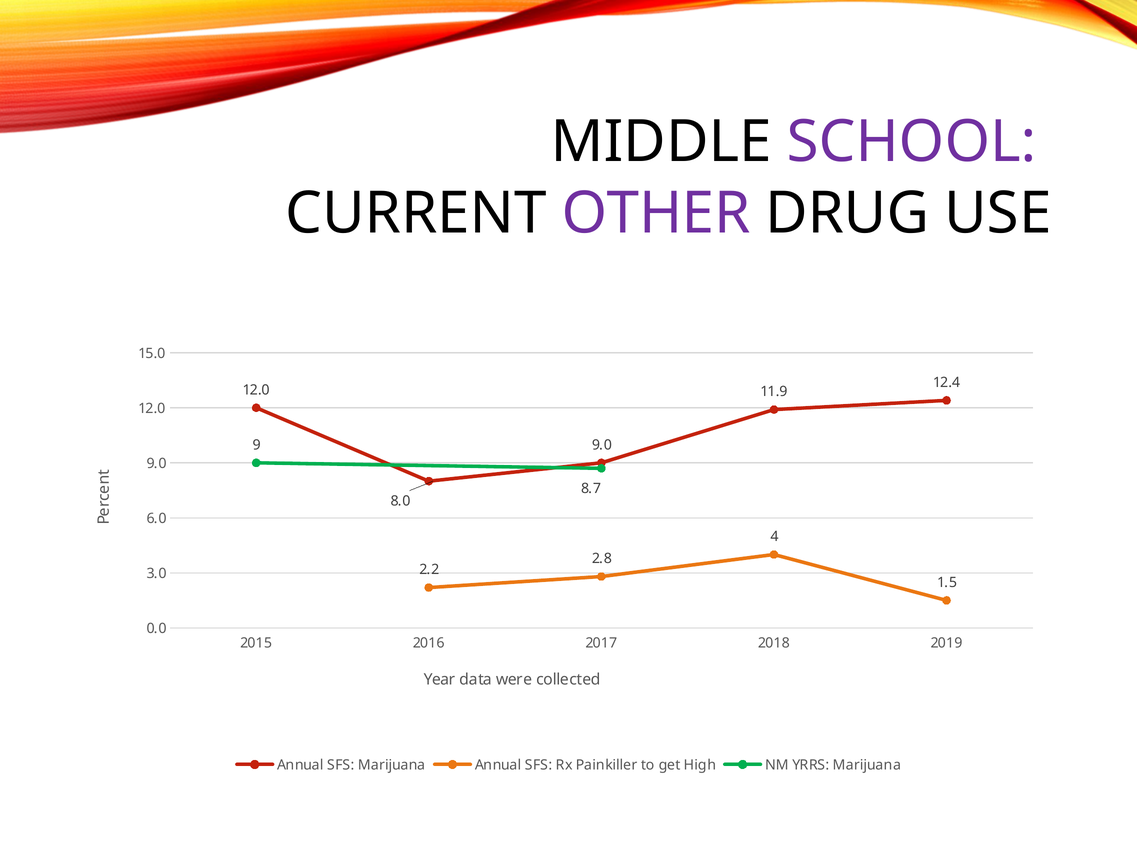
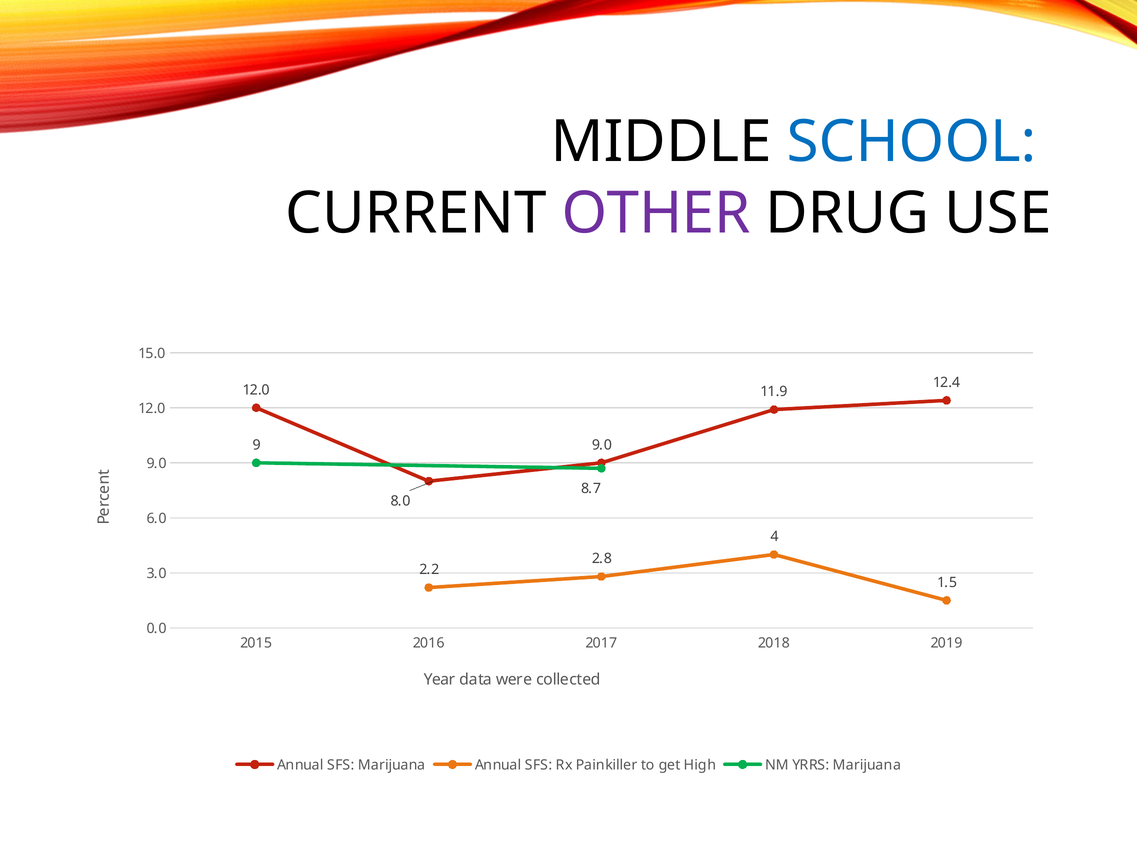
SCHOOL colour: purple -> blue
